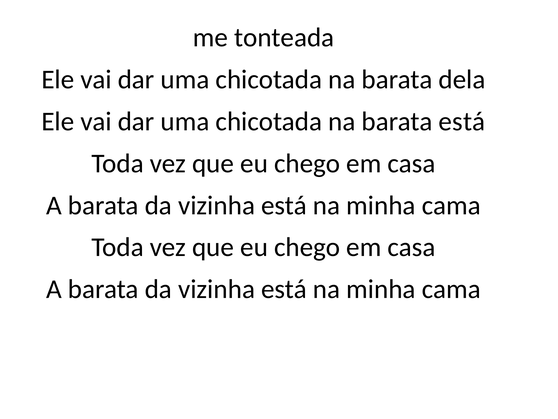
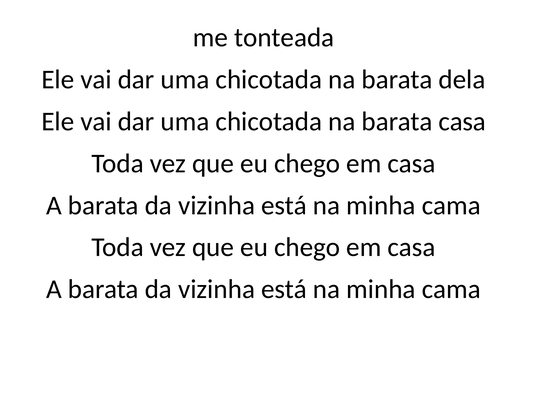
barata está: está -> casa
